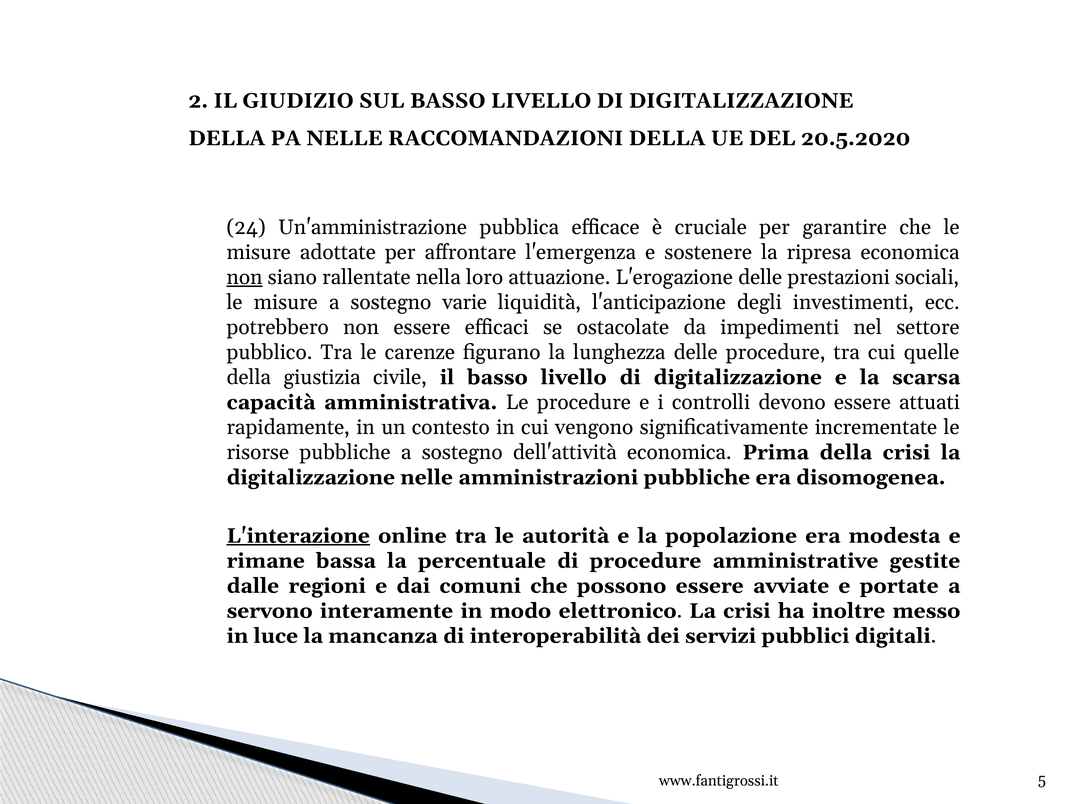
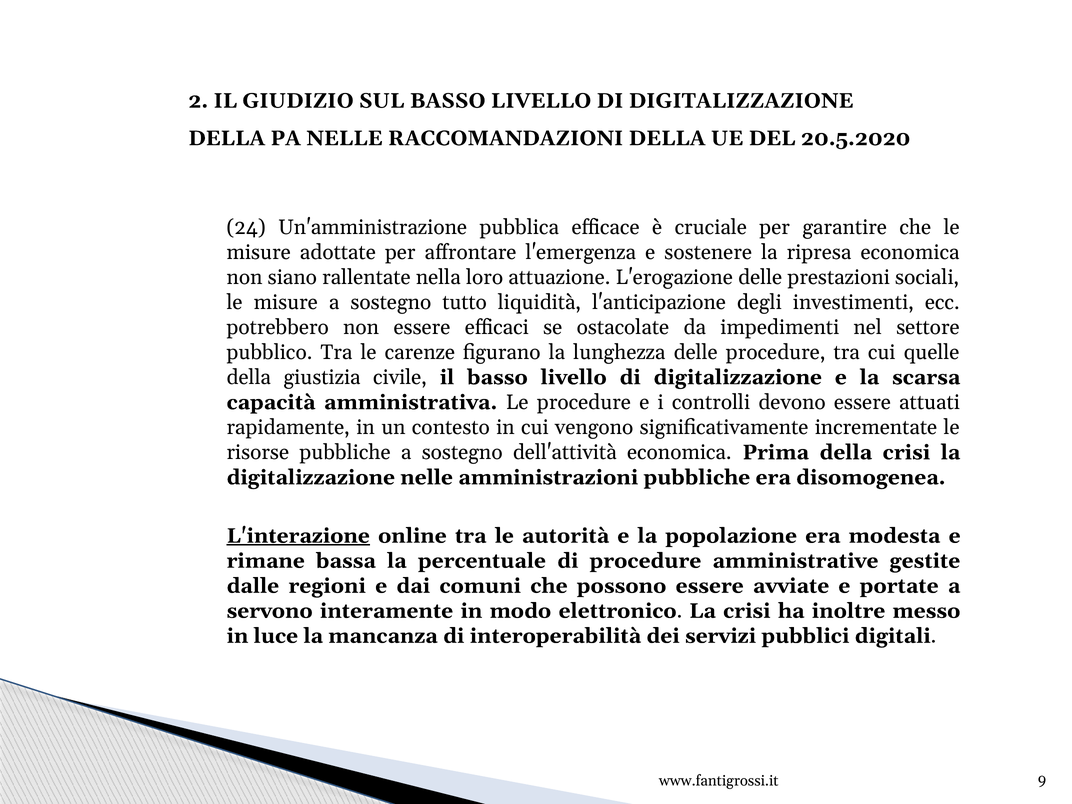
non at (245, 277) underline: present -> none
varie: varie -> tutto
5: 5 -> 9
